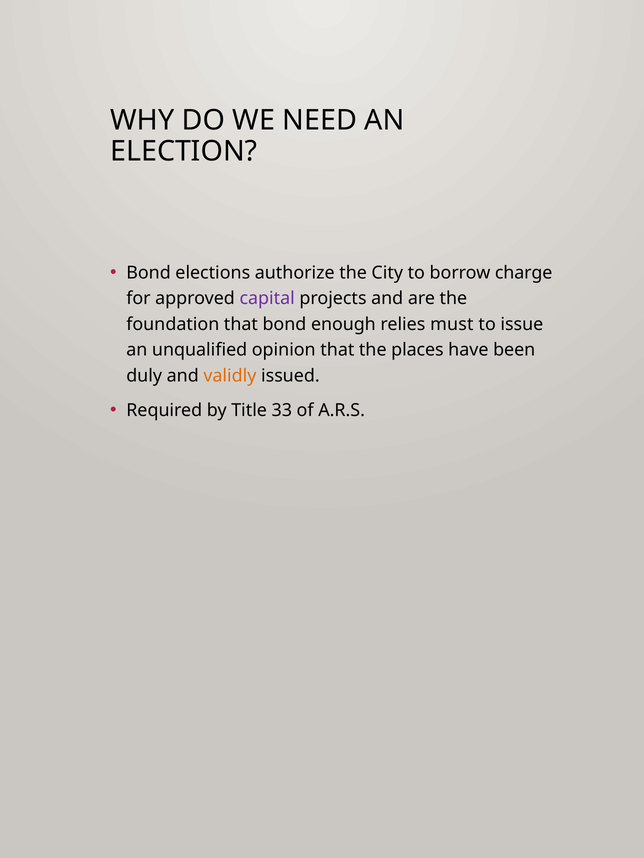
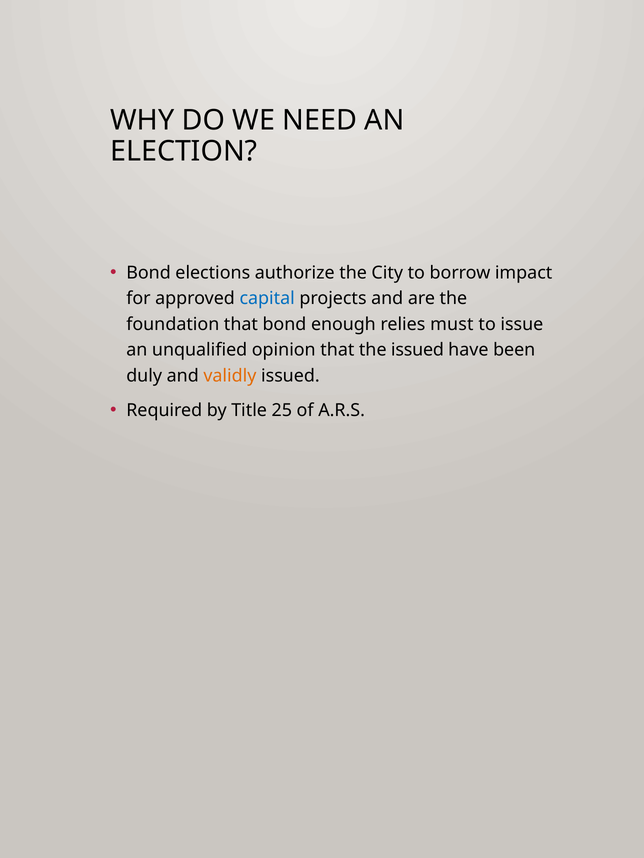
charge: charge -> impact
capital colour: purple -> blue
the places: places -> issued
33: 33 -> 25
